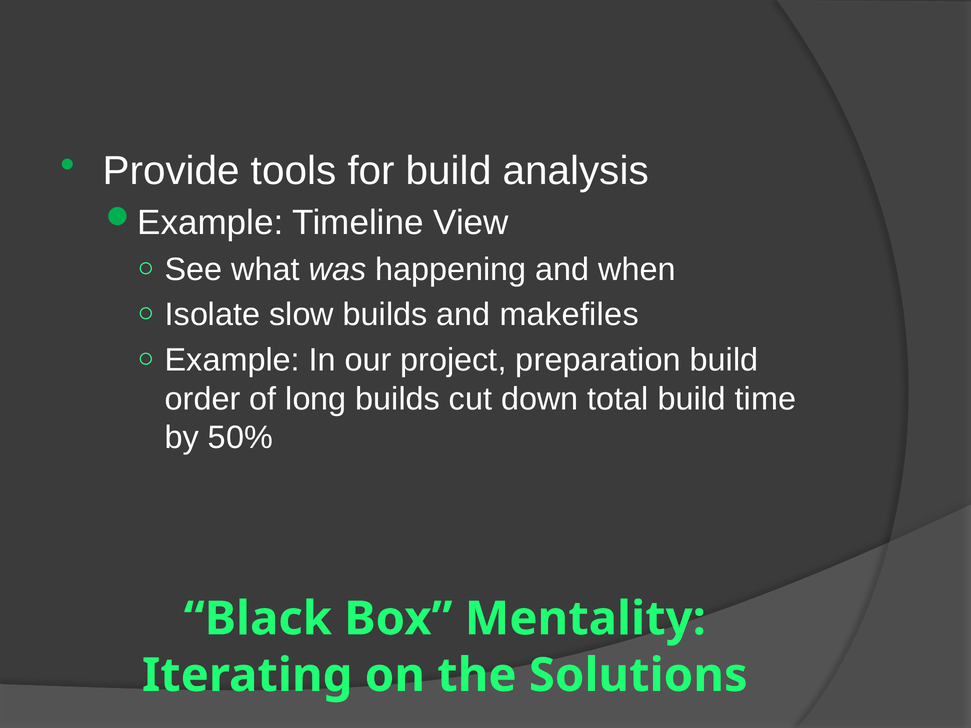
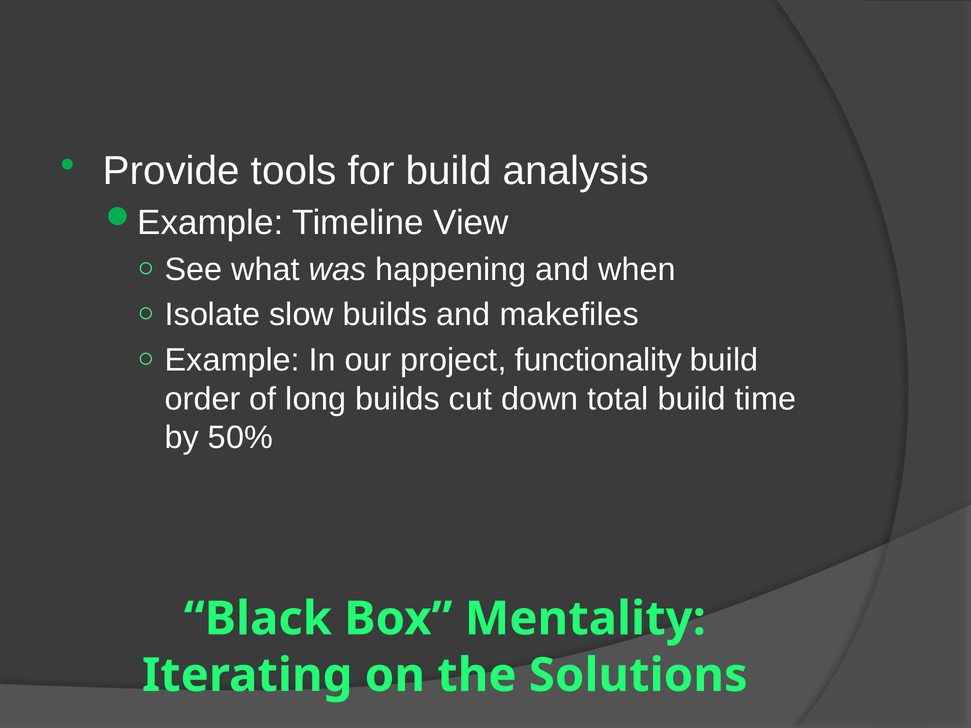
preparation: preparation -> functionality
